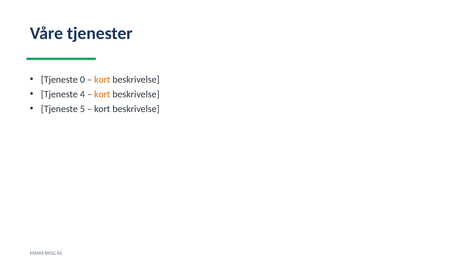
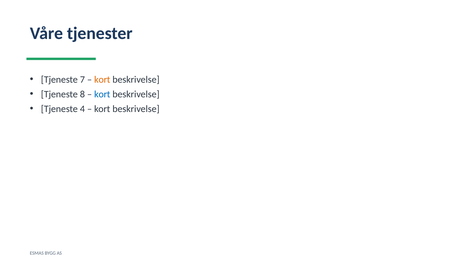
0: 0 -> 7
4: 4 -> 8
kort at (102, 94) colour: orange -> blue
5: 5 -> 4
